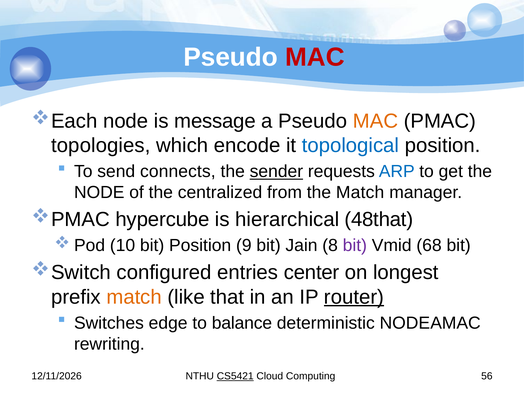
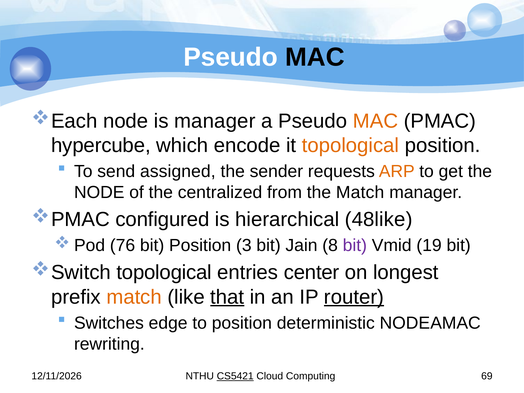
MAC at (315, 57) colour: red -> black
is message: message -> manager
topologies: topologies -> hypercube
topological at (351, 146) colour: blue -> orange
connects: connects -> assigned
sender underline: present -> none
ARP colour: blue -> orange
hypercube: hypercube -> configured
48that: 48that -> 48like
10: 10 -> 76
9: 9 -> 3
68: 68 -> 19
configured at (164, 272): configured -> topological
that underline: none -> present
to balance: balance -> position
56: 56 -> 69
